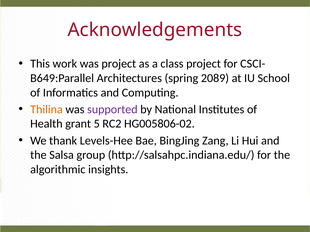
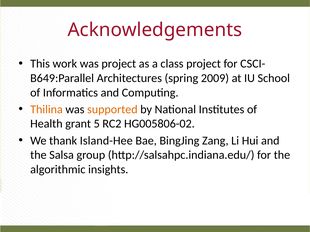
2089: 2089 -> 2009
supported colour: purple -> orange
Levels-Hee: Levels-Hee -> Island-Hee
